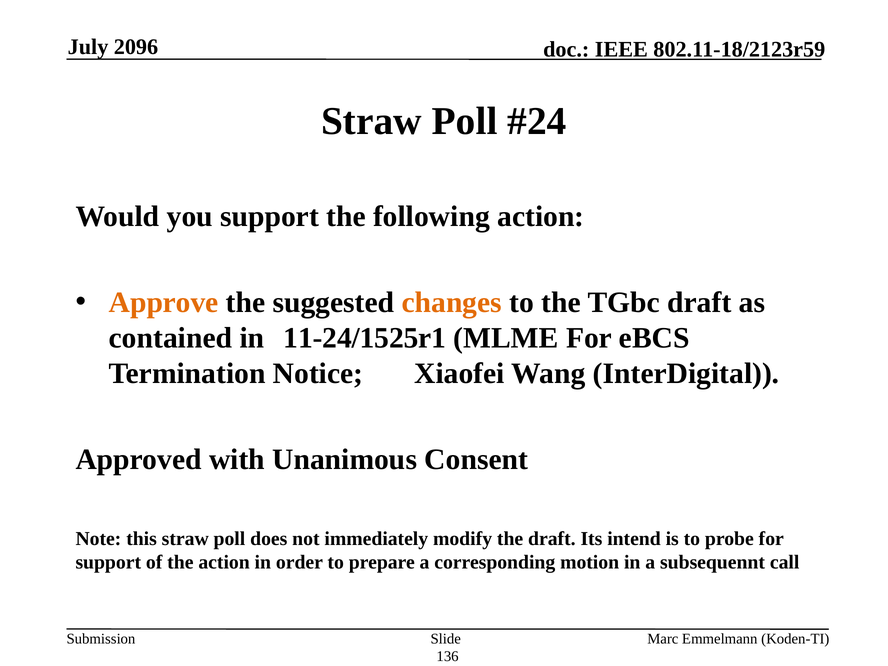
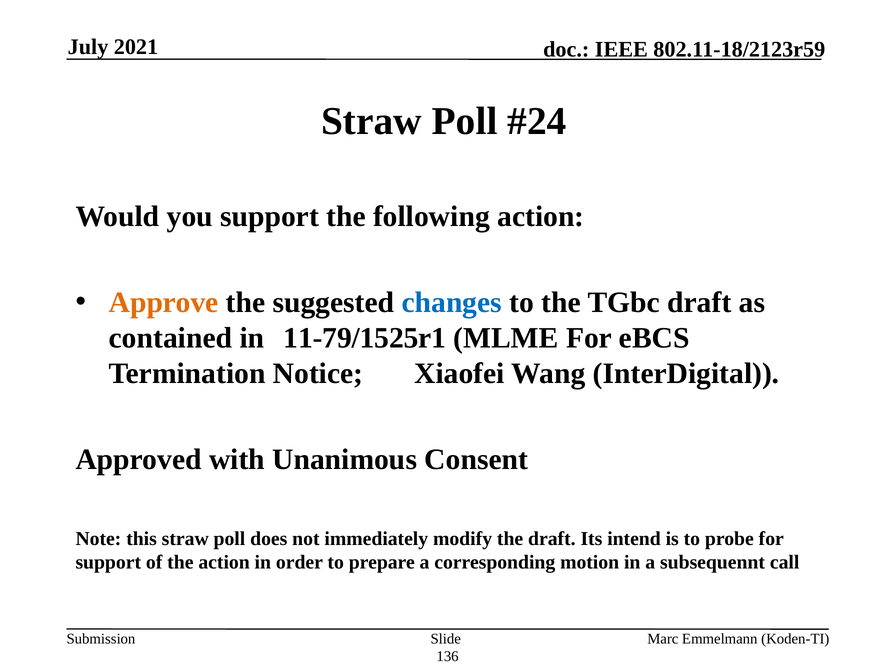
2096: 2096 -> 2021
changes colour: orange -> blue
11-24/1525r1: 11-24/1525r1 -> 11-79/1525r1
